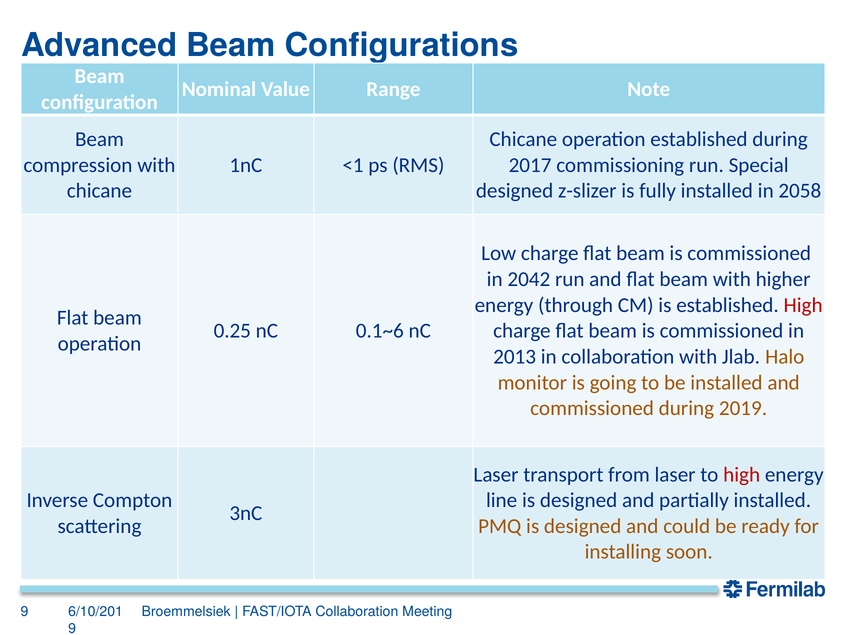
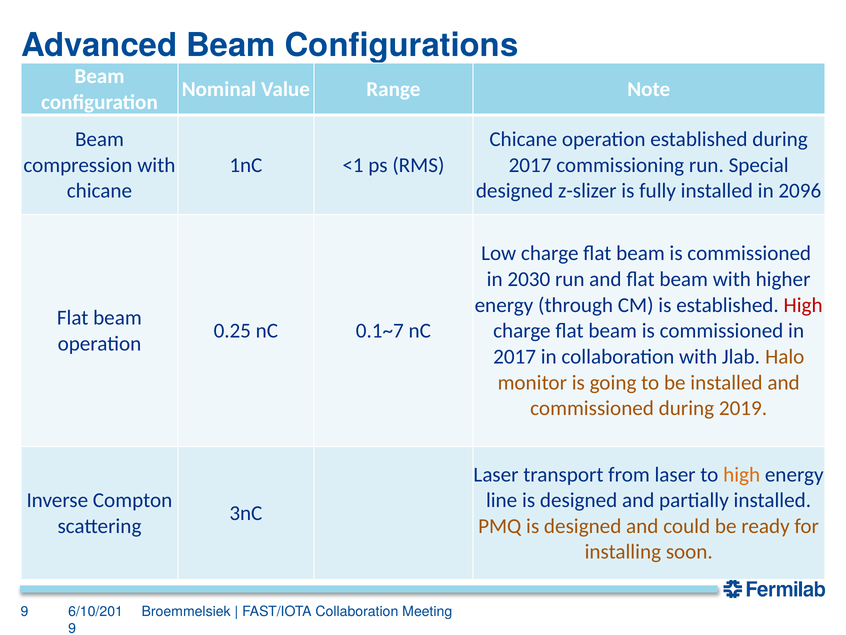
2058: 2058 -> 2096
2042: 2042 -> 2030
0.1~6: 0.1~6 -> 0.1~7
2013 at (515, 356): 2013 -> 2017
high at (742, 474) colour: red -> orange
